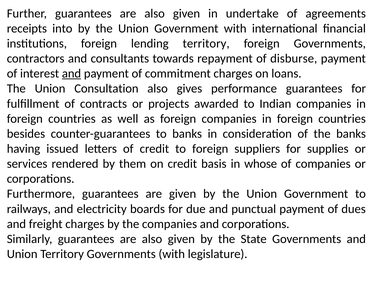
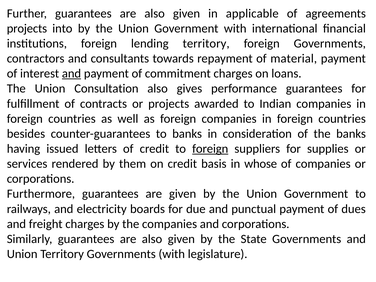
undertake: undertake -> applicable
receipts at (27, 28): receipts -> projects
disburse: disburse -> material
foreign at (210, 149) underline: none -> present
